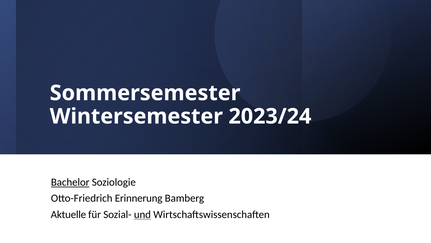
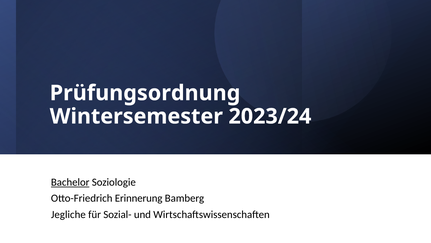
Sommersemester: Sommersemester -> Prüfungsordnung
Aktuelle: Aktuelle -> Jegliche
und underline: present -> none
